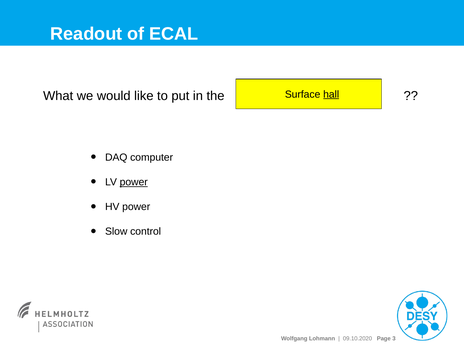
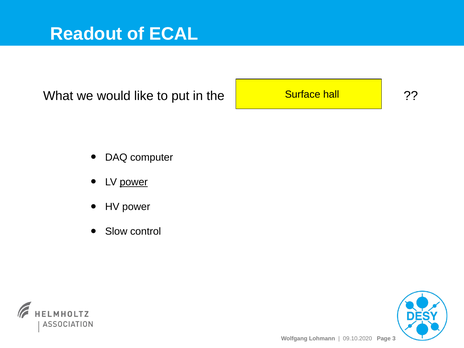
hall underline: present -> none
